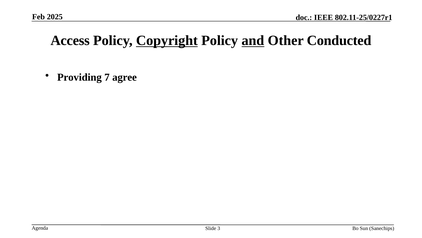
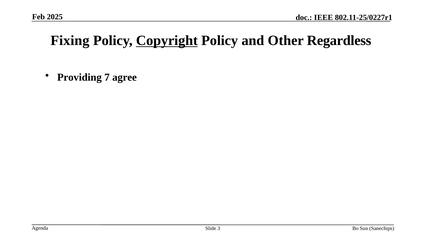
Access: Access -> Fixing
and underline: present -> none
Conducted: Conducted -> Regardless
